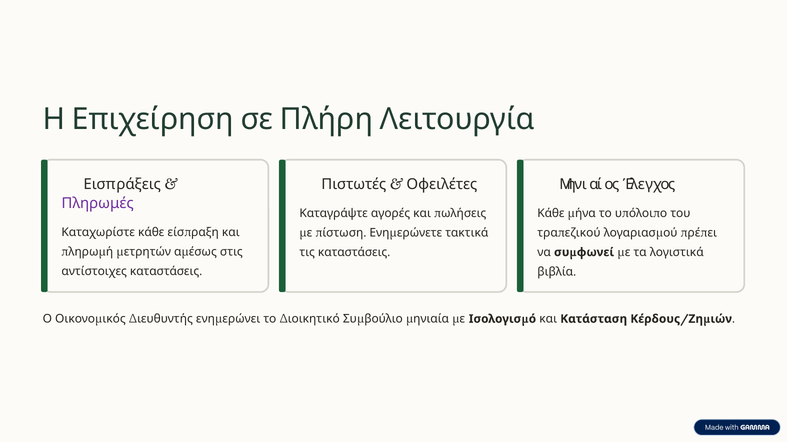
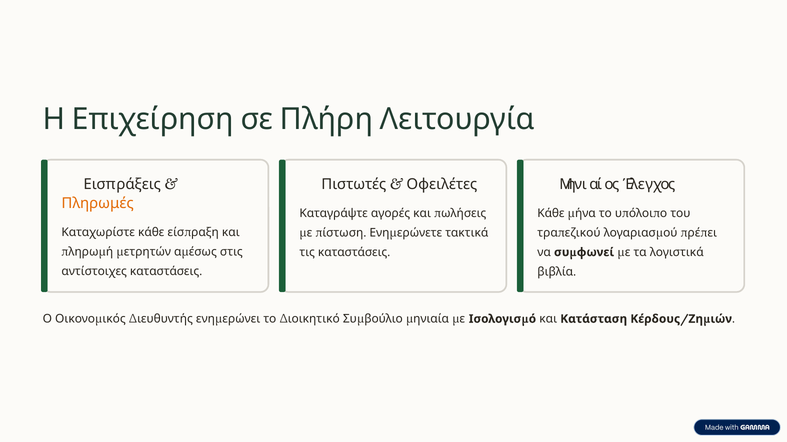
Πληρωμές colour: purple -> orange
